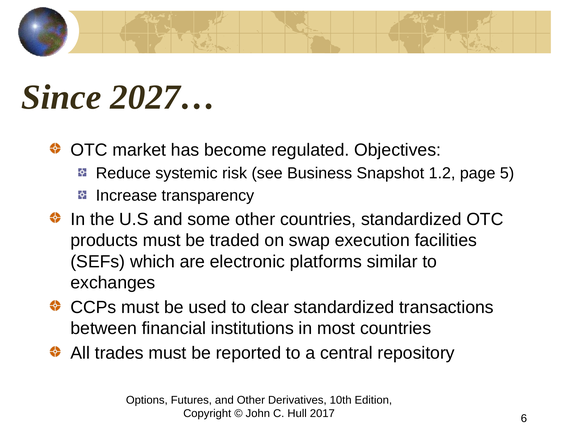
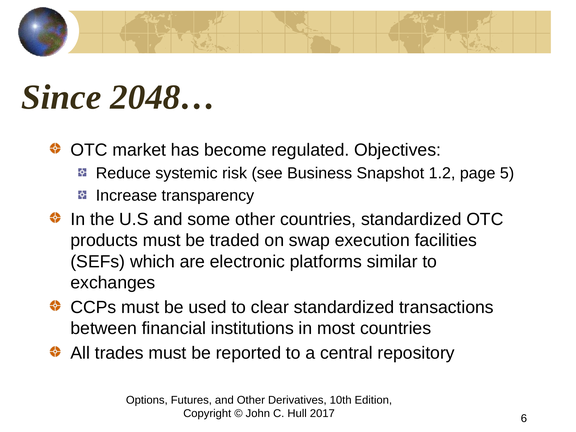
2027…: 2027… -> 2048…
